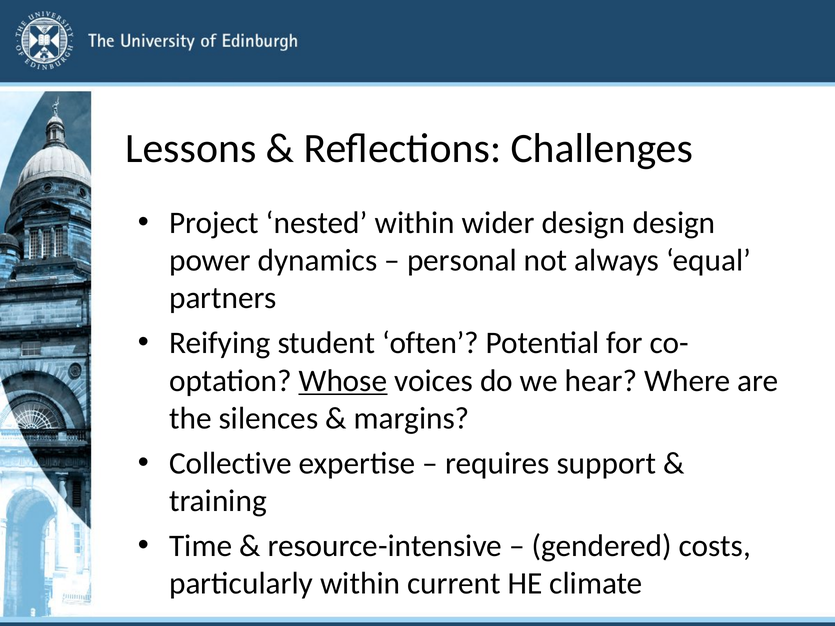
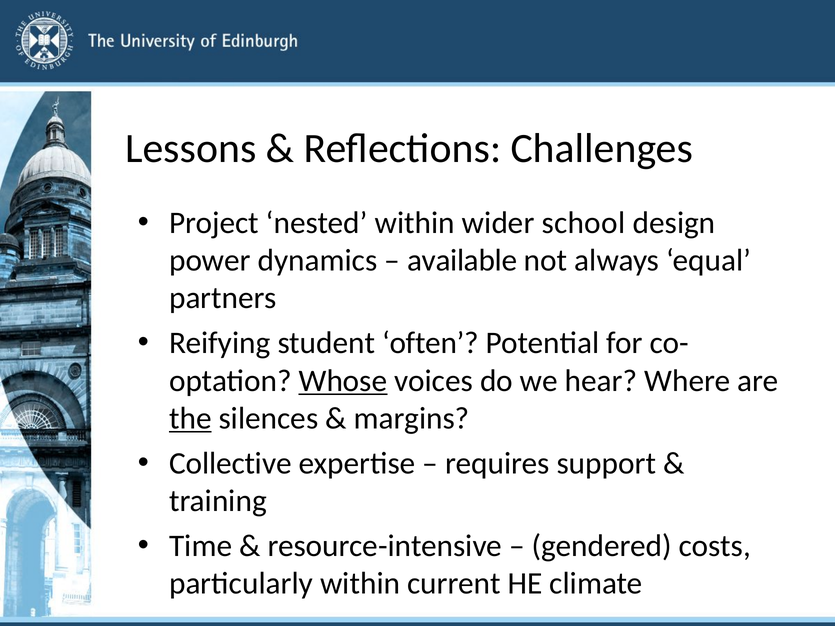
wider design: design -> school
personal: personal -> available
the underline: none -> present
